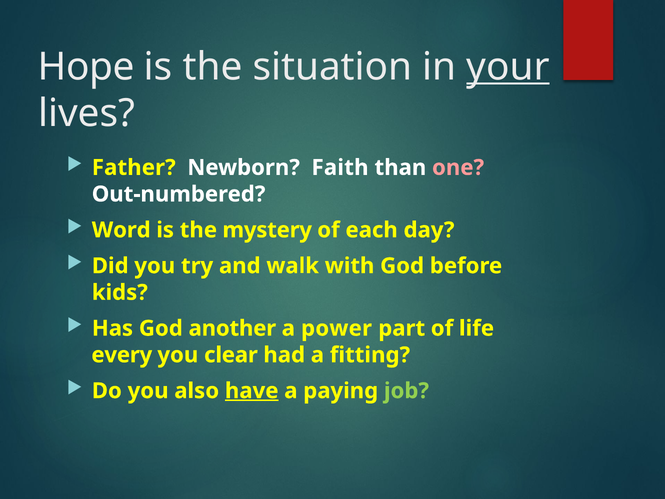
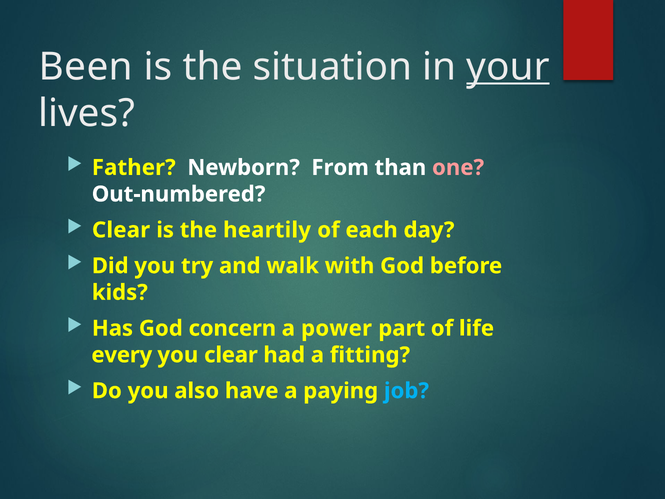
Hope: Hope -> Been
Faith: Faith -> From
Word at (121, 230): Word -> Clear
mystery: mystery -> heartily
another: another -> concern
have underline: present -> none
job colour: light green -> light blue
